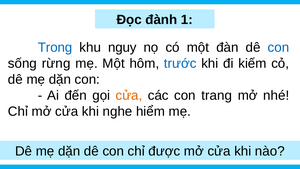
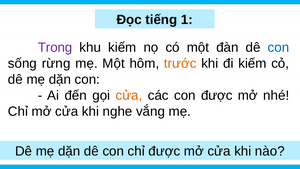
đành: đành -> tiếng
Trong at (55, 47) colour: blue -> purple
khu nguy: nguy -> kiếm
trước colour: blue -> orange
con trang: trang -> được
hiểm: hiểm -> vắng
